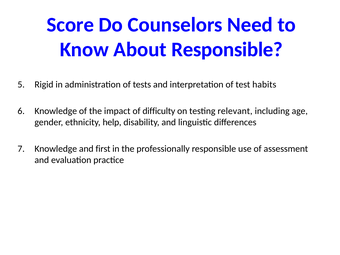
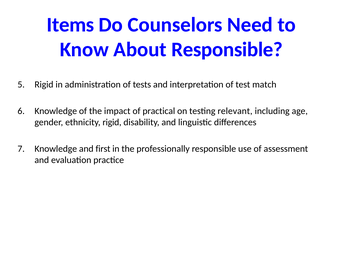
Score: Score -> Items
habits: habits -> match
difficulty: difficulty -> practical
ethnicity help: help -> rigid
